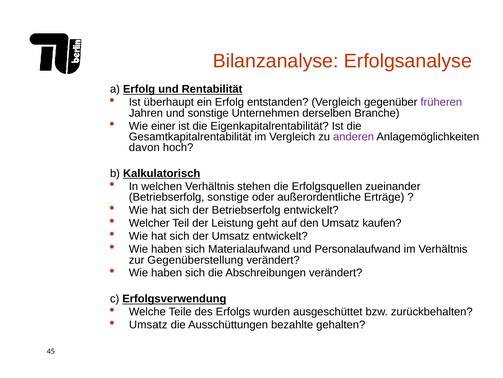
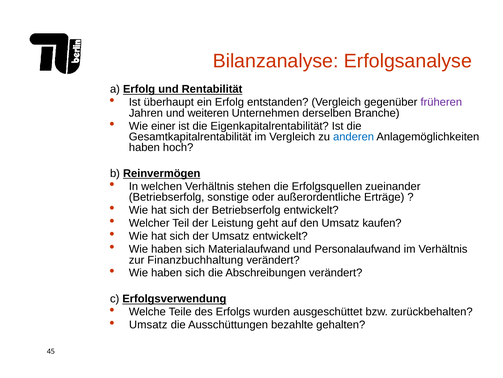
und sonstige: sonstige -> weiteren
anderen colour: purple -> blue
davon at (144, 147): davon -> haben
Kalkulatorisch: Kalkulatorisch -> Reinvermögen
Gegenüberstellung: Gegenüberstellung -> Finanzbuchhaltung
